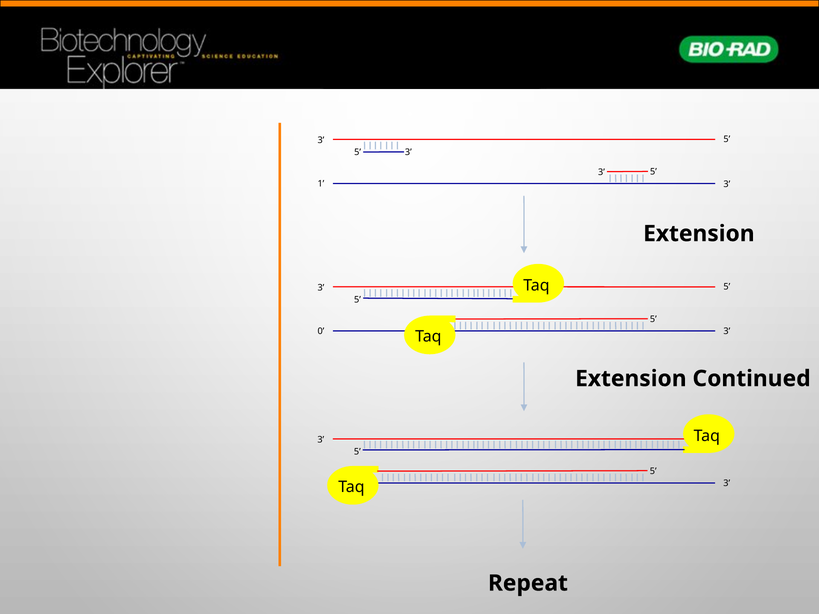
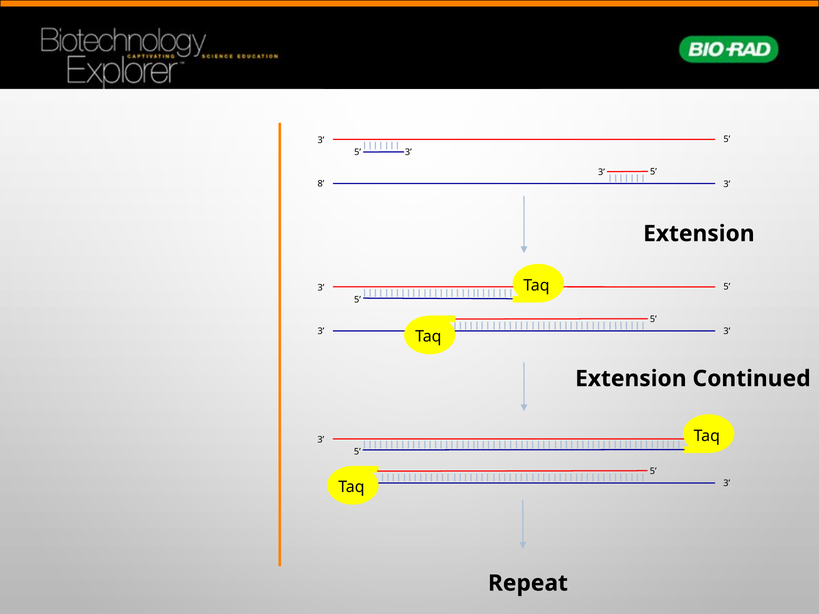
1: 1 -> 8
0 at (321, 331): 0 -> 3
